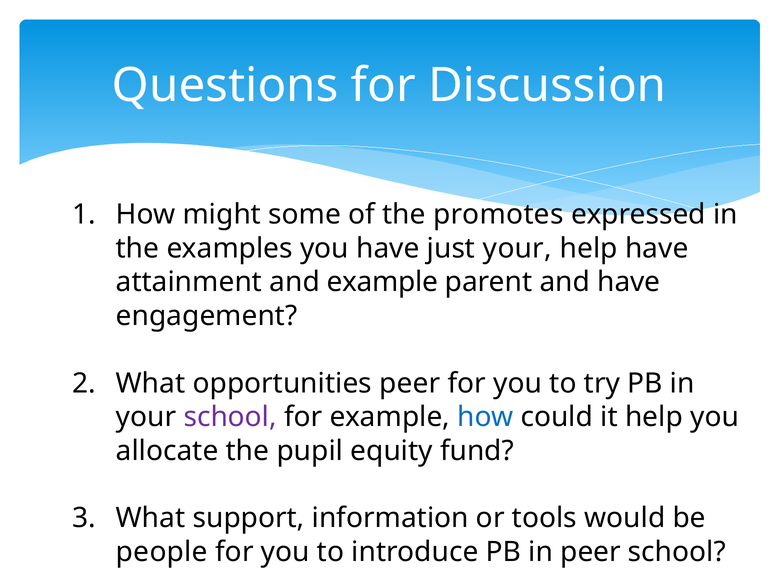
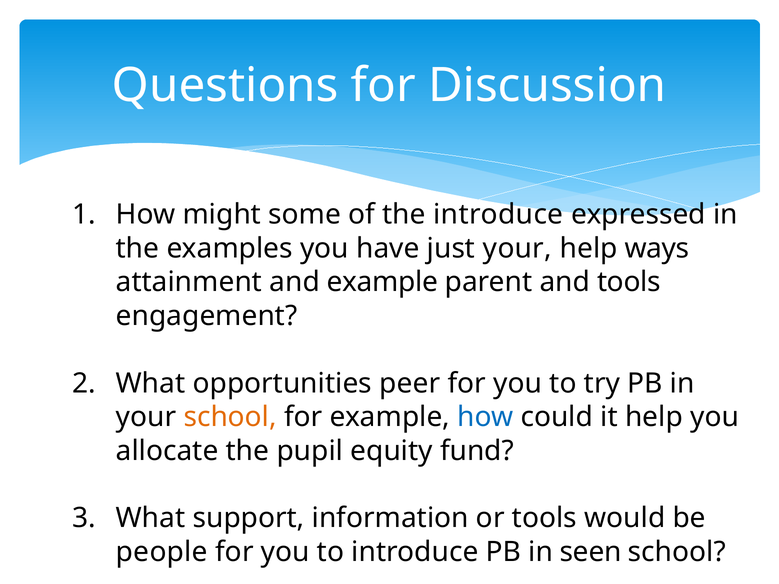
the promotes: promotes -> introduce
help have: have -> ways
and have: have -> tools
school at (230, 417) colour: purple -> orange
in peer: peer -> seen
